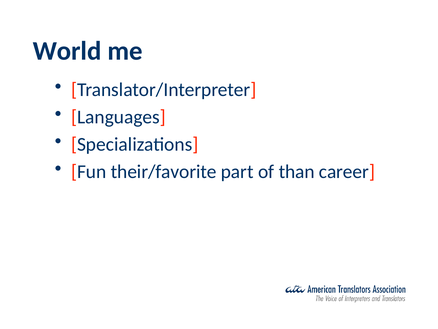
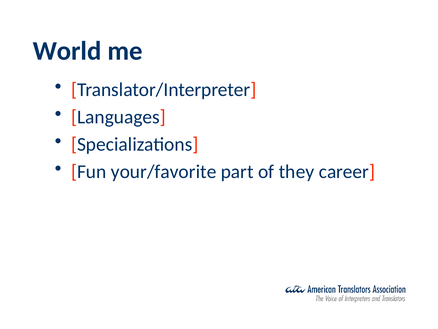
their/favorite: their/favorite -> your/favorite
than: than -> they
